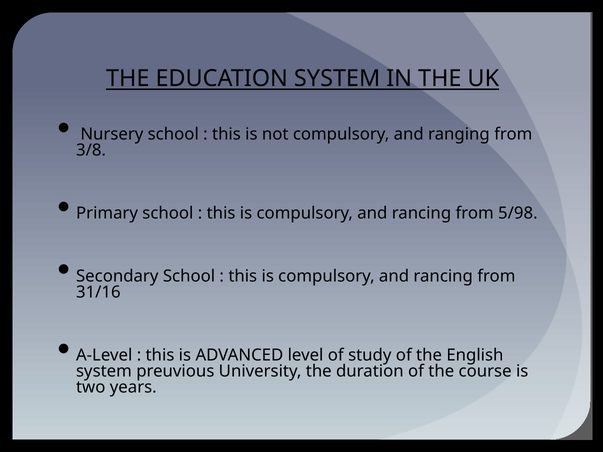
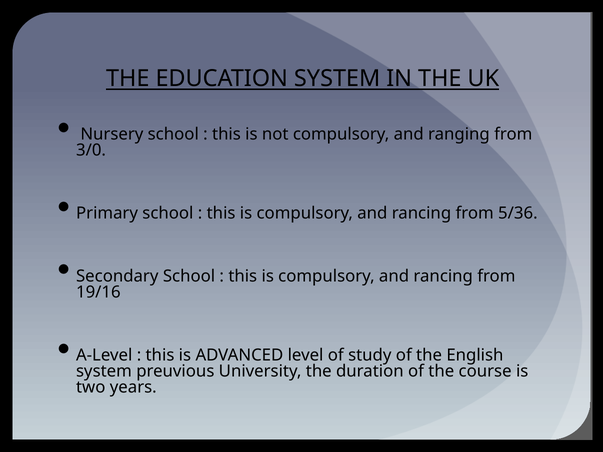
3/8: 3/8 -> 3/0
5/98: 5/98 -> 5/36
31/16: 31/16 -> 19/16
